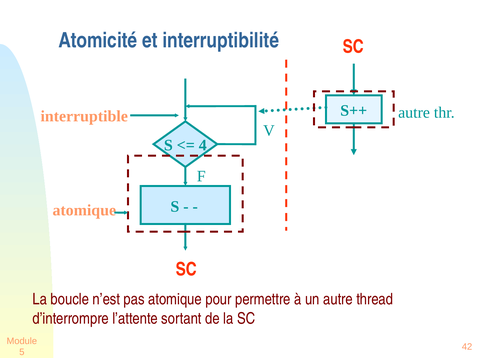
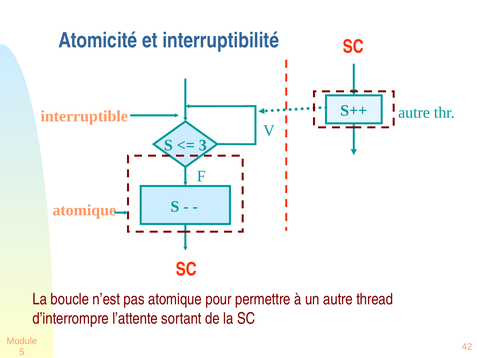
4: 4 -> 3
